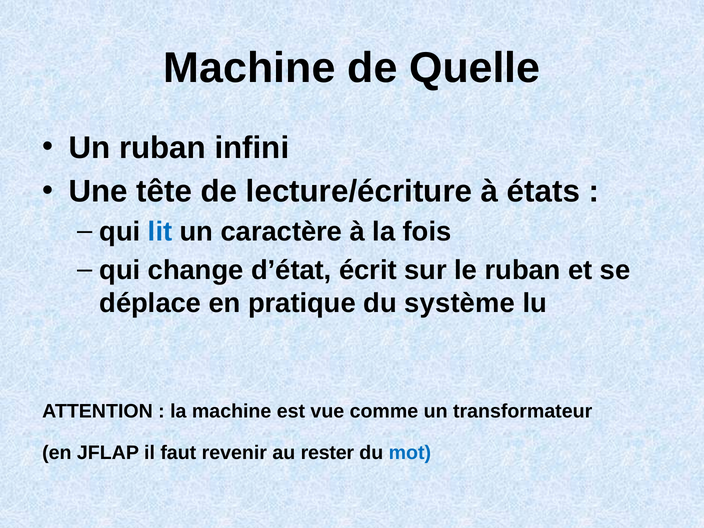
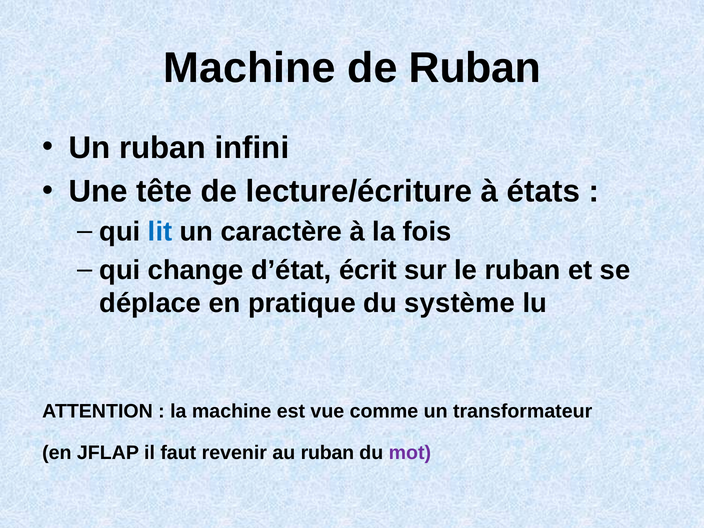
de Quelle: Quelle -> Ruban
au rester: rester -> ruban
mot colour: blue -> purple
